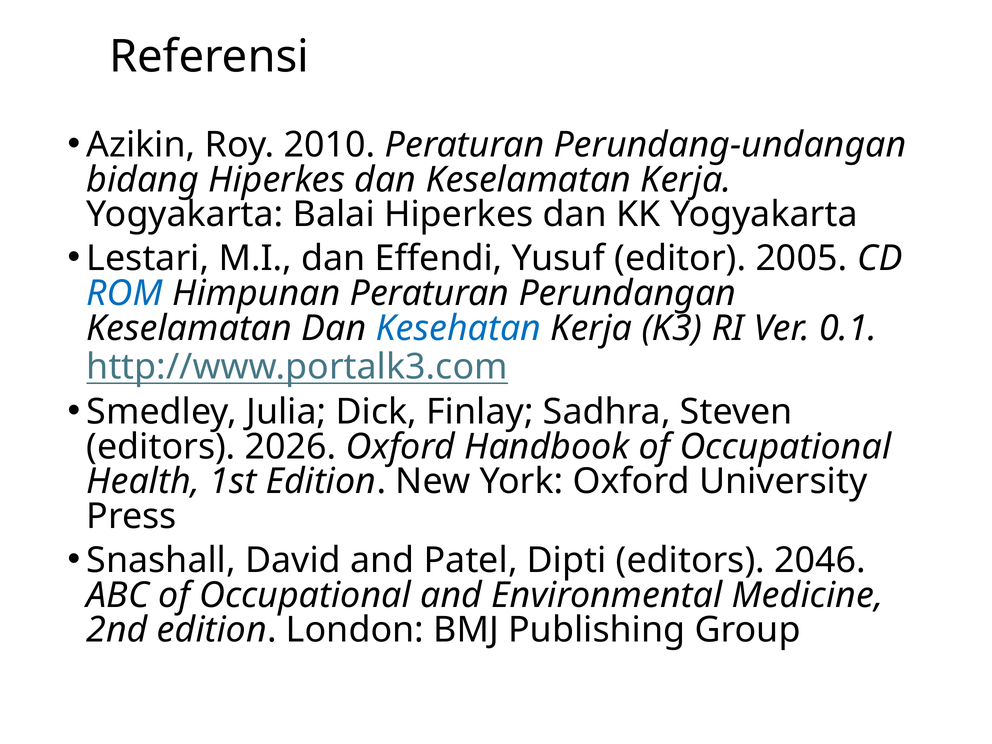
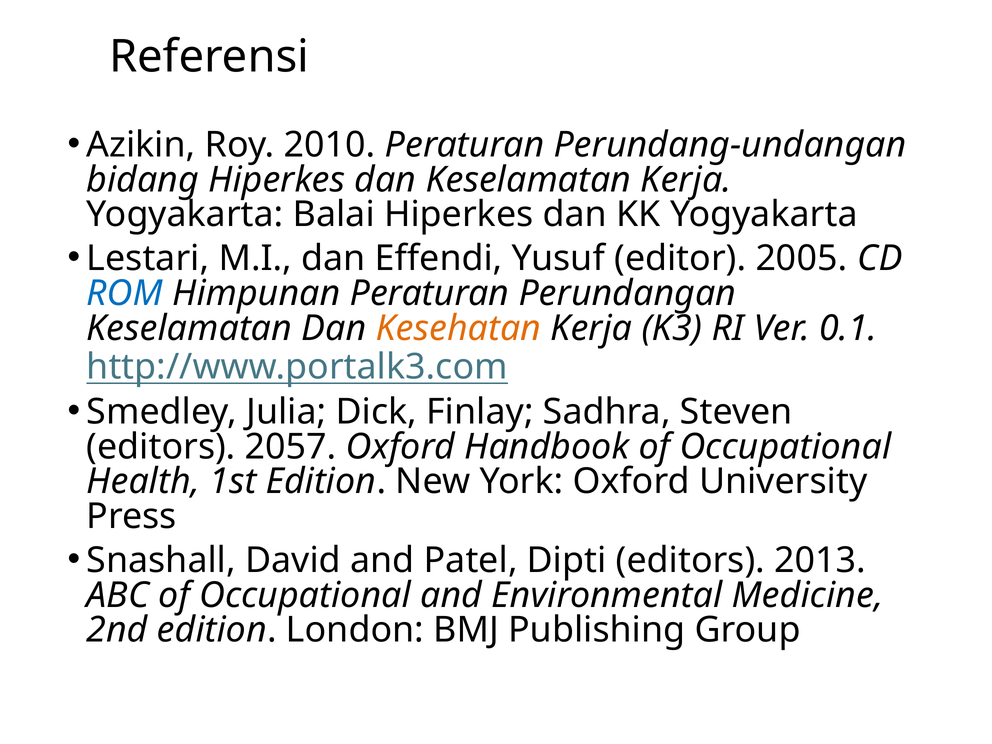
Kesehatan colour: blue -> orange
2026: 2026 -> 2057
2046: 2046 -> 2013
